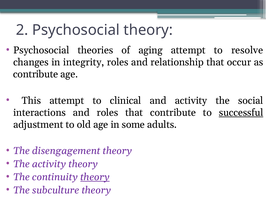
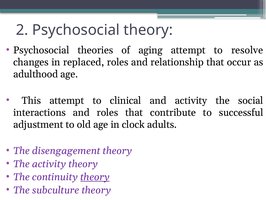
integrity: integrity -> replaced
contribute at (36, 74): contribute -> adulthood
successful underline: present -> none
some: some -> clock
